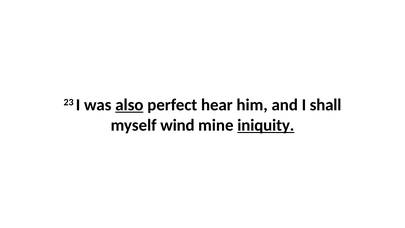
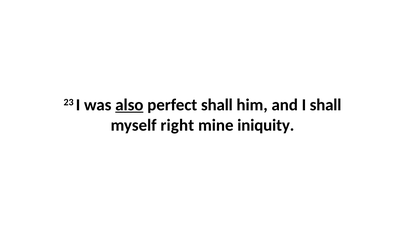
perfect hear: hear -> shall
wind: wind -> right
iniquity underline: present -> none
